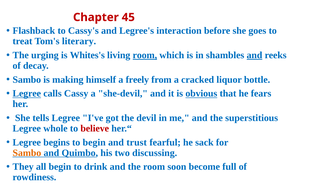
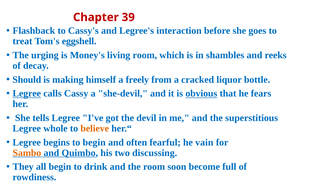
45: 45 -> 39
literary: literary -> eggshell
Whites's: Whites's -> Money's
room at (145, 55) underline: present -> none
and at (254, 55) underline: present -> none
Sambo at (27, 80): Sambo -> Should
believe colour: red -> orange
trust: trust -> often
sack: sack -> vain
